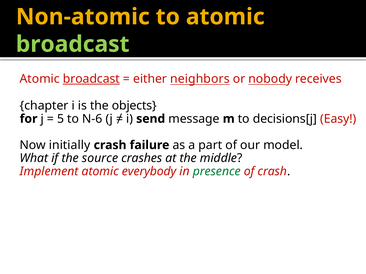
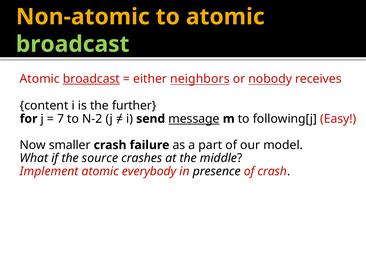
chapter: chapter -> content
objects: objects -> further
5: 5 -> 7
N-6: N-6 -> N-2
message underline: none -> present
decisions[j: decisions[j -> following[j
initially: initially -> smaller
presence colour: green -> black
